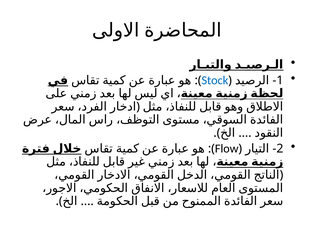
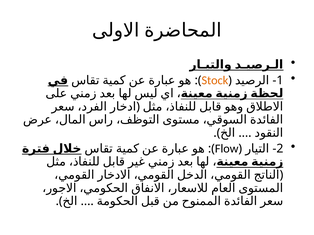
Stock colour: blue -> orange
